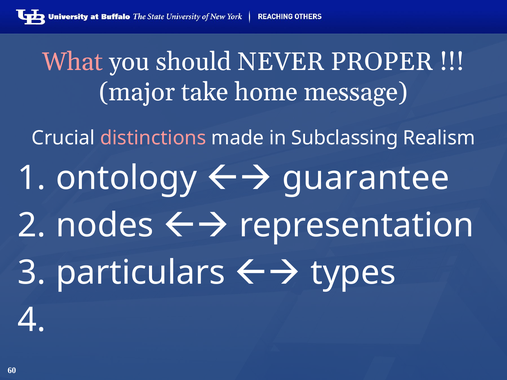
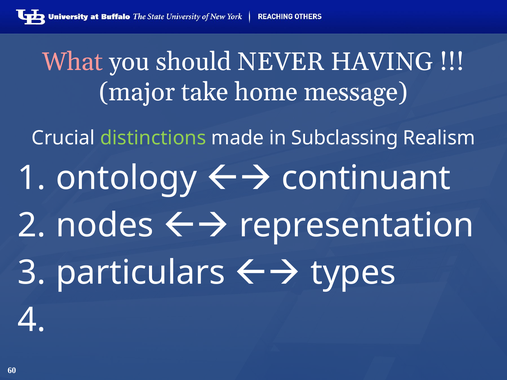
PROPER: PROPER -> HAVING
distinctions colour: pink -> light green
guarantee: guarantee -> continuant
